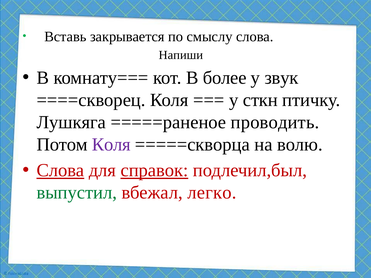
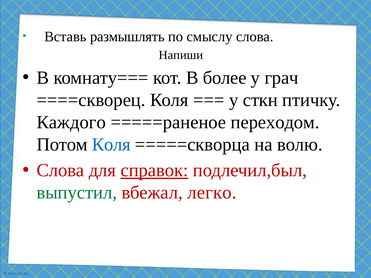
закрывается: закрывается -> размышлять
звук: звук -> грач
Лушкяга: Лушкяга -> Каждого
проводить: проводить -> переходом
Коля at (111, 145) colour: purple -> blue
Слова at (60, 171) underline: present -> none
